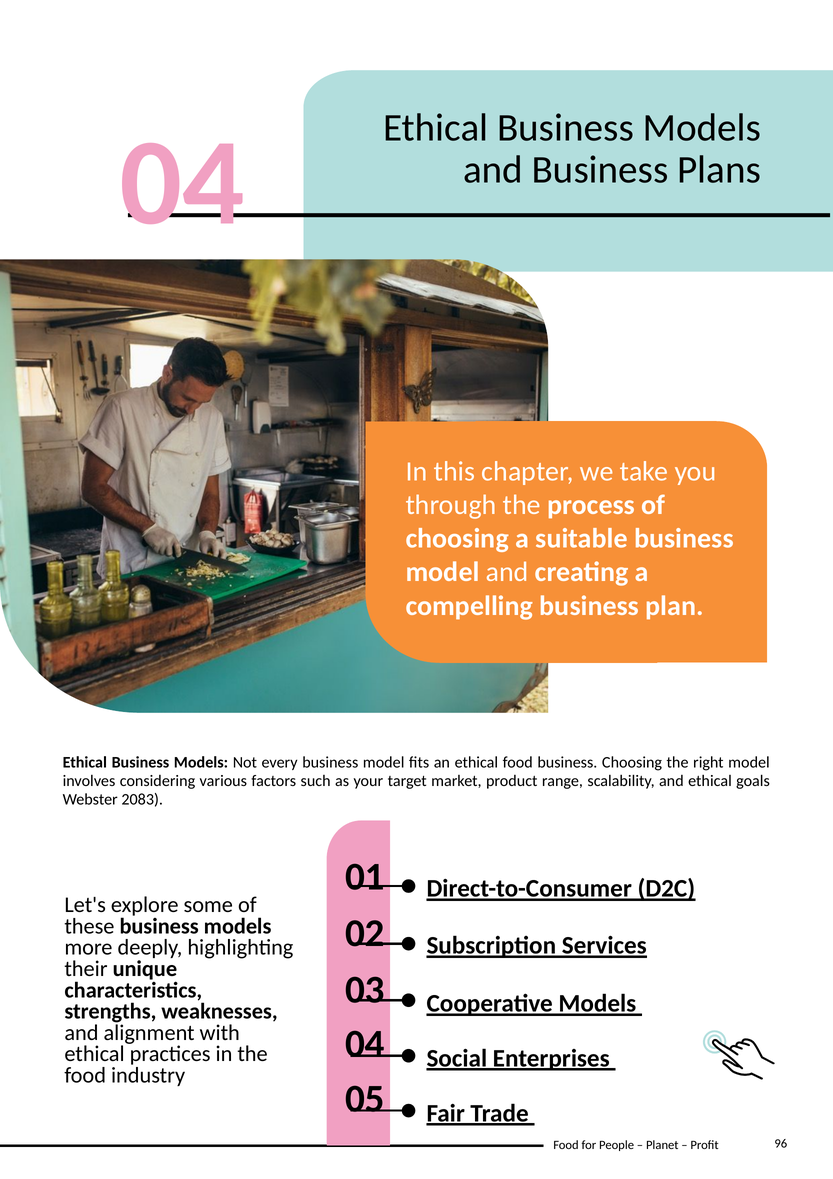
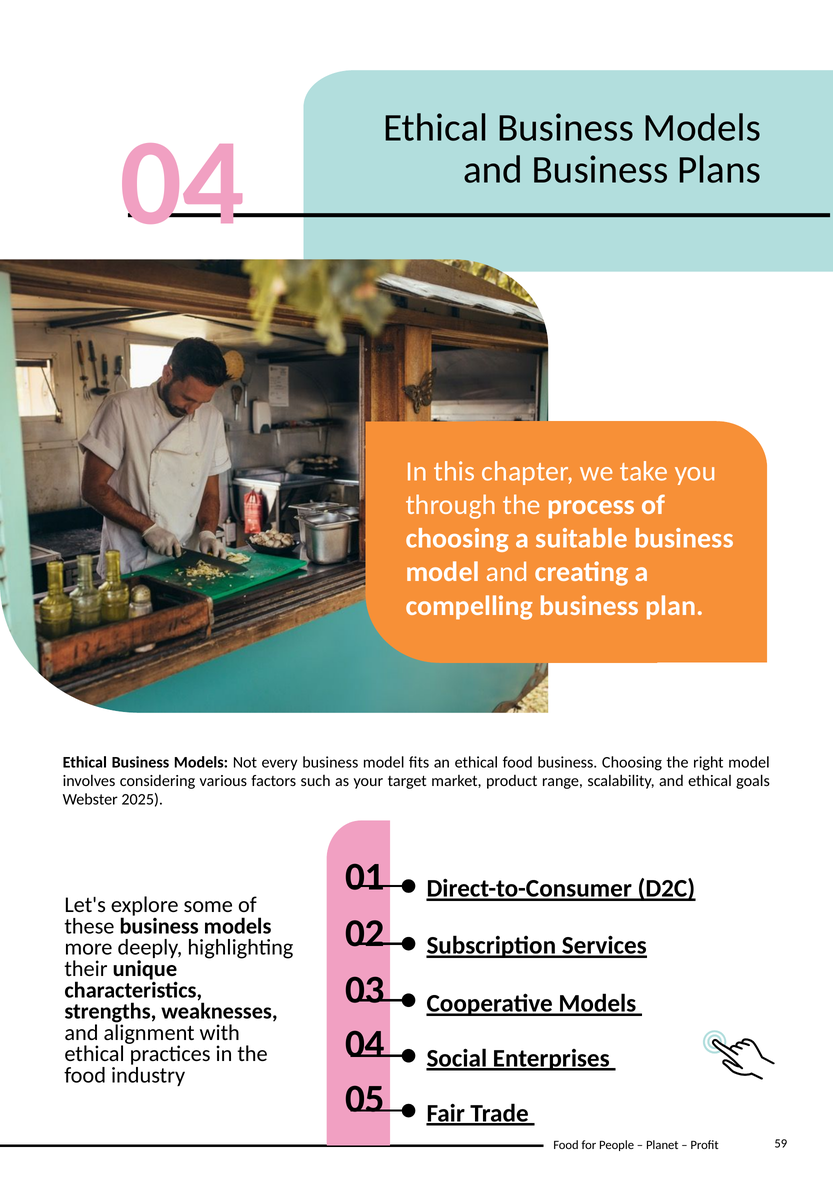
2083: 2083 -> 2025
96: 96 -> 59
